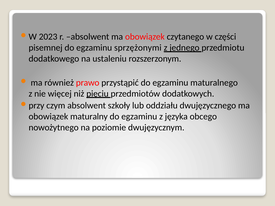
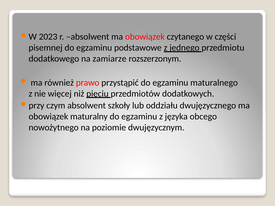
sprzężonymi: sprzężonymi -> podstawowe
ustaleniu: ustaleniu -> zamiarze
